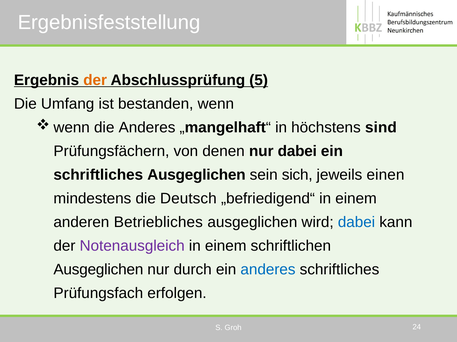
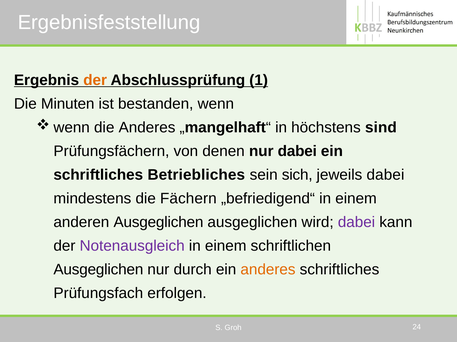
5: 5 -> 1
Umfang: Umfang -> Minuten
schriftliches Ausgeglichen: Ausgeglichen -> Betriebliches
jeweils einen: einen -> dabei
Deutsch: Deutsch -> Fächern
anderen Betriebliches: Betriebliches -> Ausgeglichen
dabei at (356, 223) colour: blue -> purple
anderes at (268, 270) colour: blue -> orange
